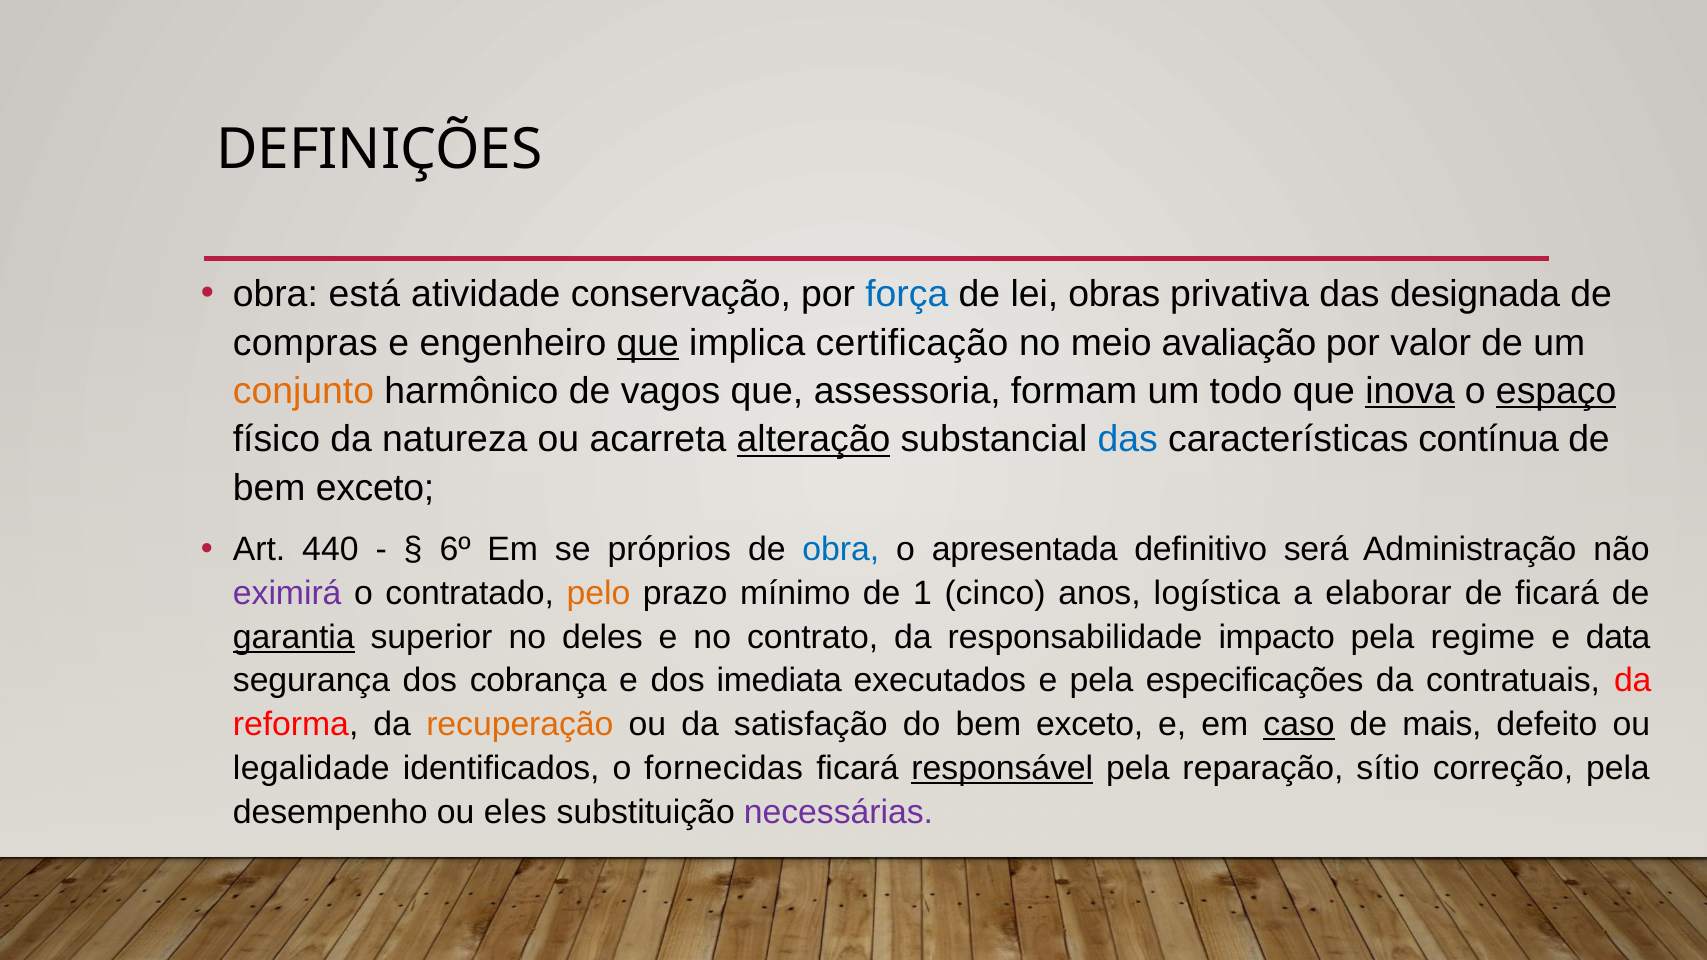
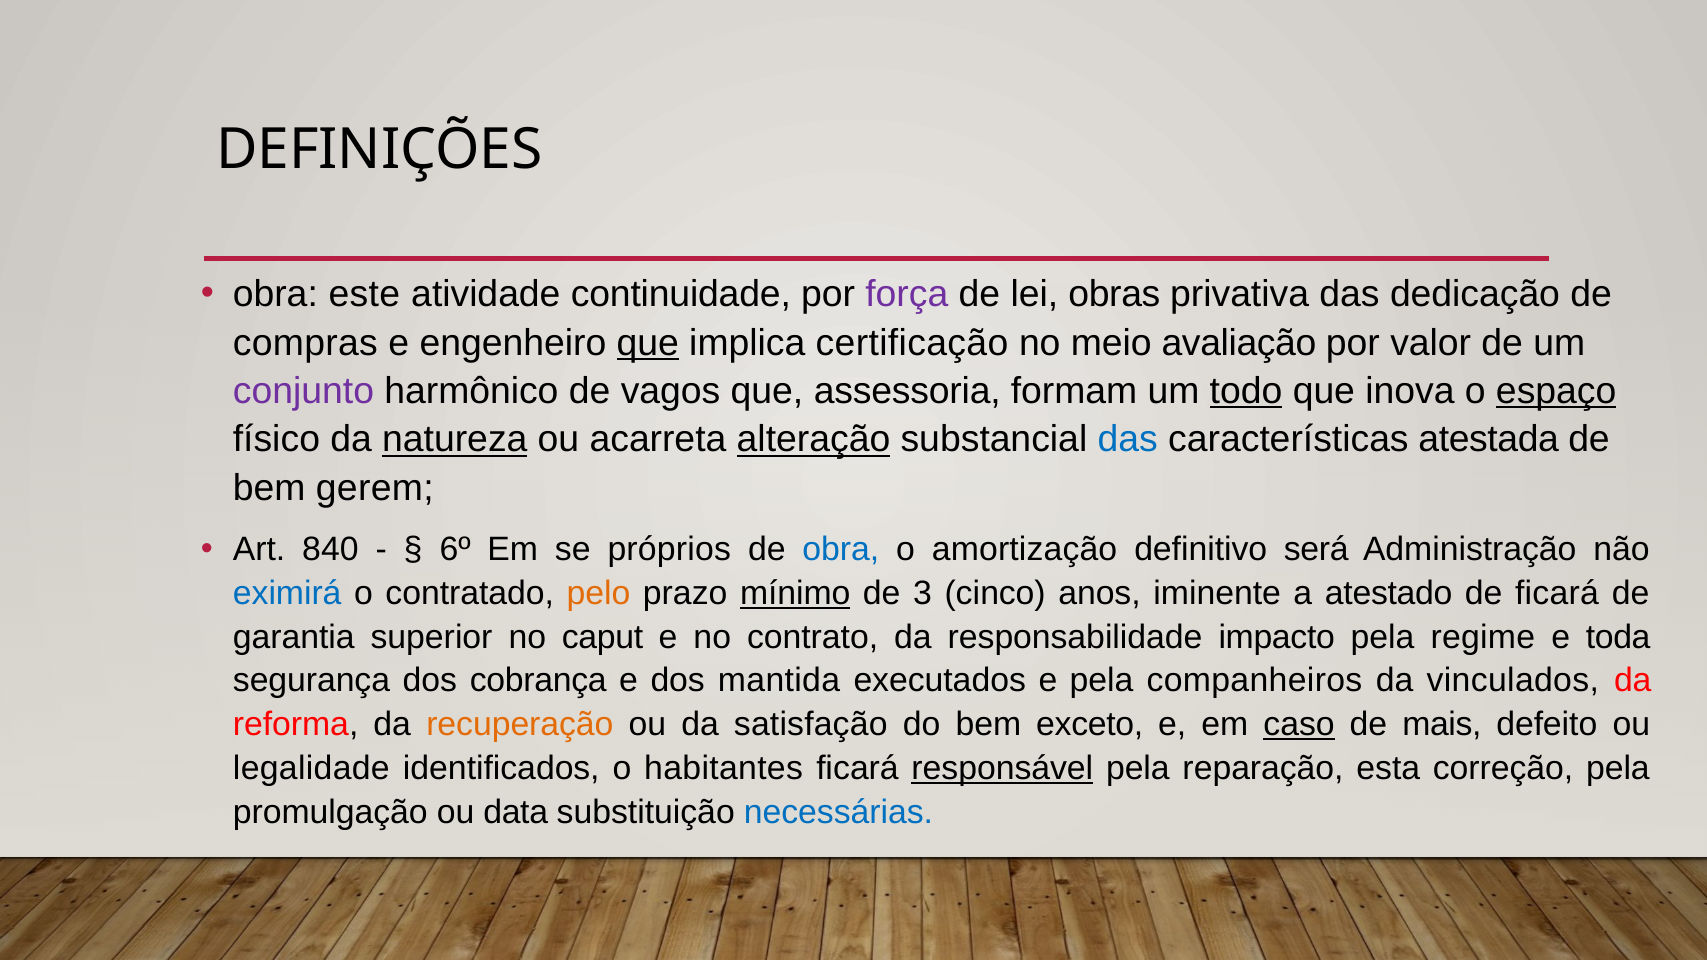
está: está -> este
conservação: conservação -> continuidade
força colour: blue -> purple
designada: designada -> dedicação
conjunto colour: orange -> purple
todo underline: none -> present
inova underline: present -> none
natureza underline: none -> present
contínua: contínua -> atestada
exceto at (375, 488): exceto -> gerem
440: 440 -> 840
apresentada: apresentada -> amortização
eximirá colour: purple -> blue
mínimo underline: none -> present
1: 1 -> 3
logística: logística -> iminente
elaborar: elaborar -> atestado
garantia underline: present -> none
deles: deles -> caput
data: data -> toda
imediata: imediata -> mantida
especificações: especificações -> companheiros
contratuais: contratuais -> vinculados
fornecidas: fornecidas -> habitantes
sítio: sítio -> esta
desempenho: desempenho -> promulgação
eles: eles -> data
necessárias colour: purple -> blue
